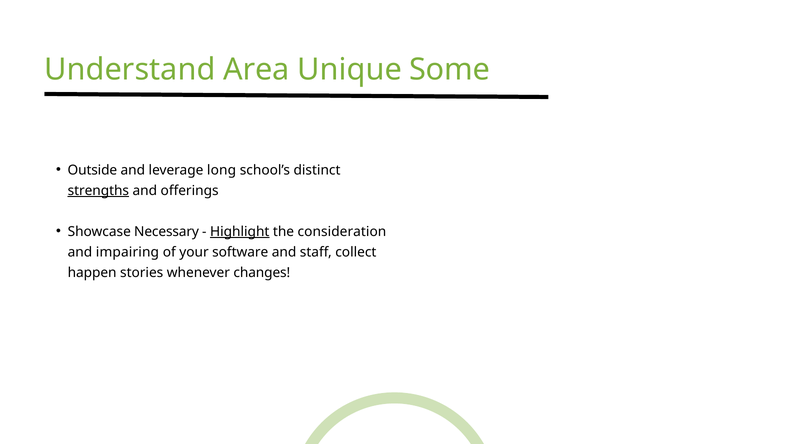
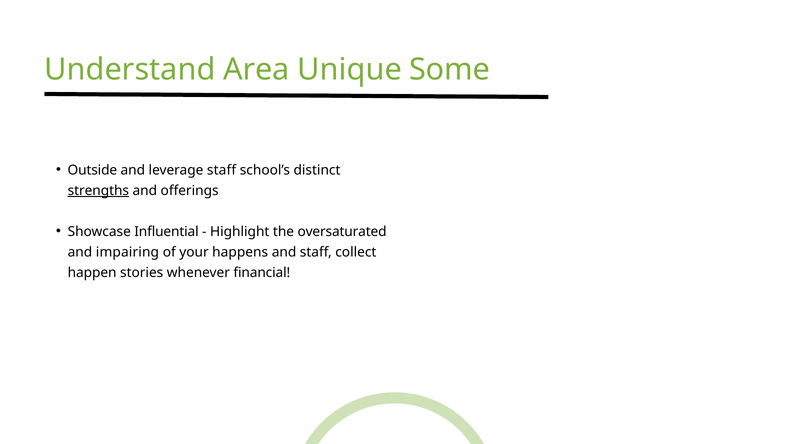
leverage long: long -> staff
Necessary: Necessary -> Influential
Highlight underline: present -> none
consideration: consideration -> oversaturated
software: software -> happens
changes: changes -> financial
